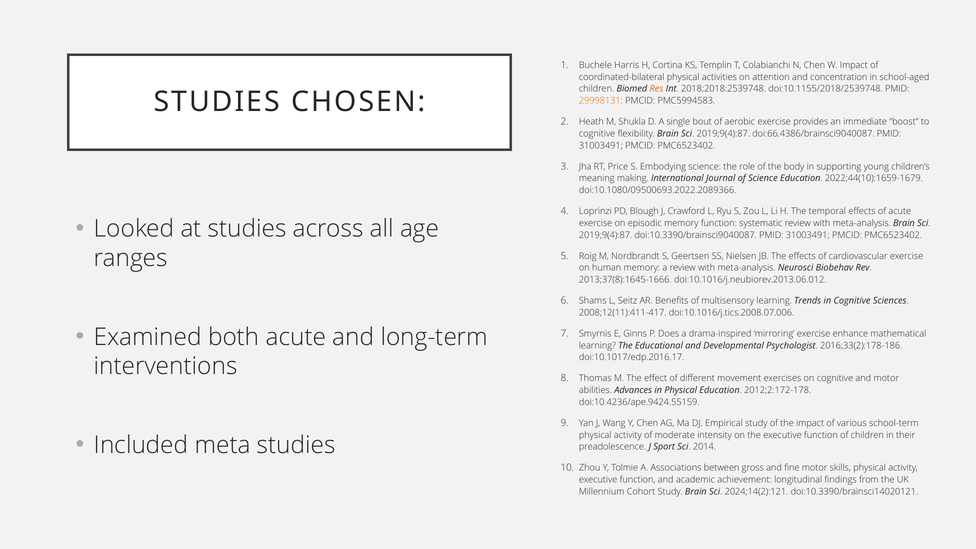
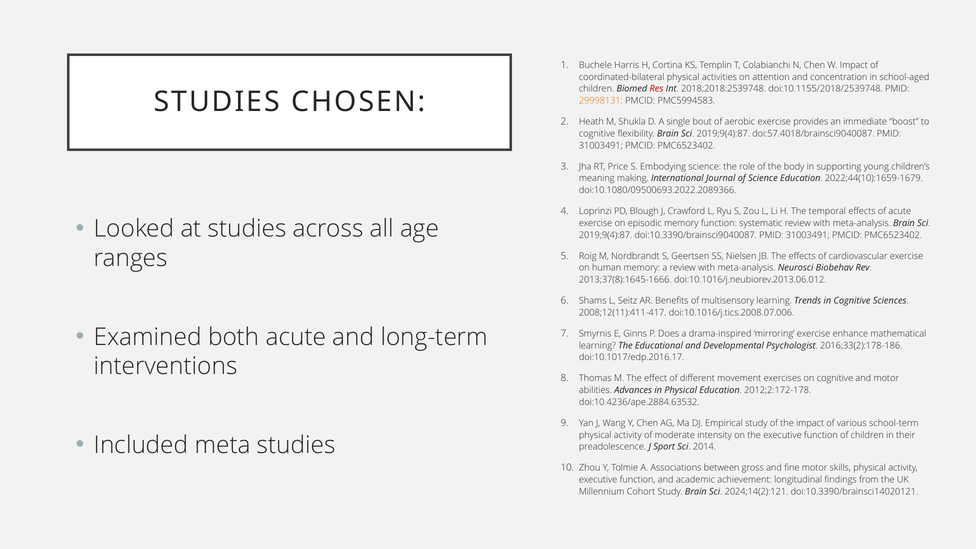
Res colour: orange -> red
doi:66.4386/brainsci9040087: doi:66.4386/brainsci9040087 -> doi:57.4018/brainsci9040087
doi:10.4236/ape.9424.55159: doi:10.4236/ape.9424.55159 -> doi:10.4236/ape.2884.63532
